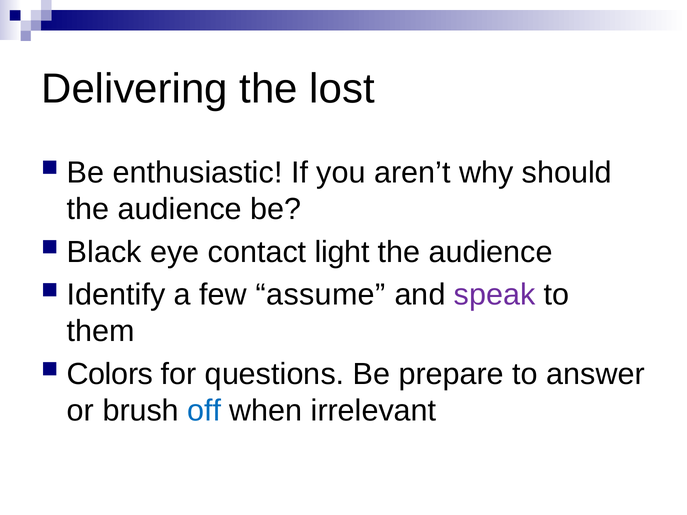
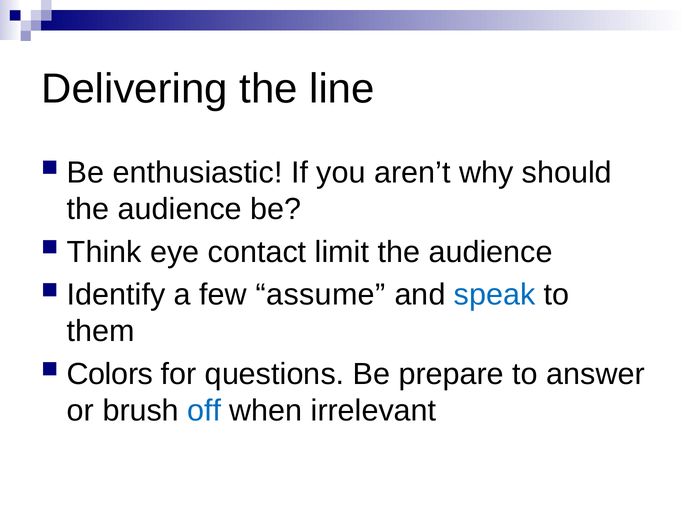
lost: lost -> line
Black: Black -> Think
light: light -> limit
speak colour: purple -> blue
